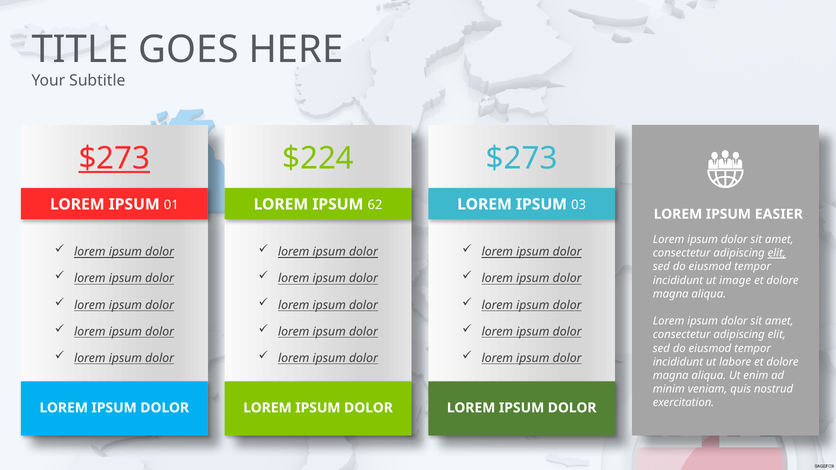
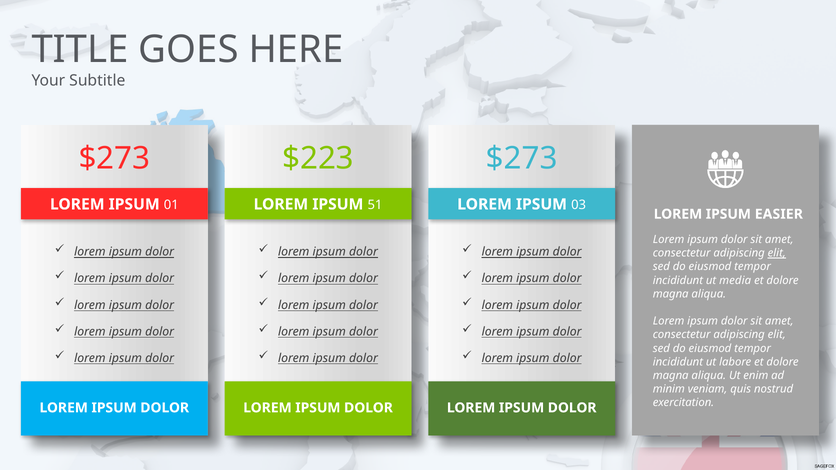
$273 at (114, 158) underline: present -> none
$224: $224 -> $223
62: 62 -> 51
image: image -> media
